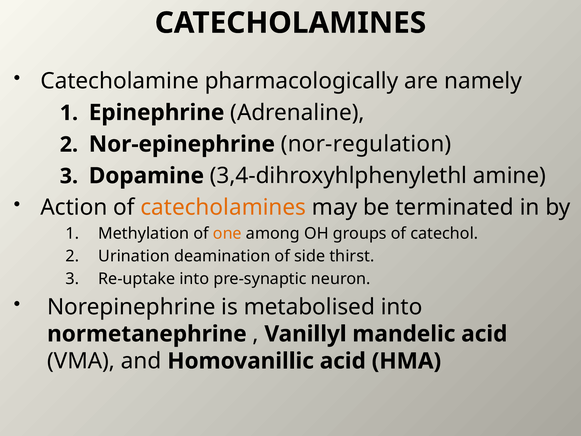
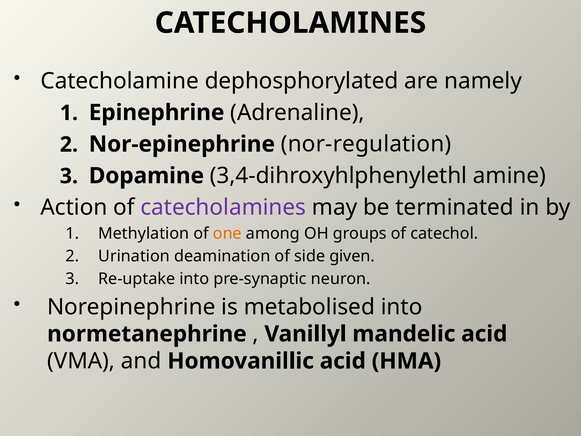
pharmacologically: pharmacologically -> dephosphorylated
catecholamines at (223, 207) colour: orange -> purple
thirst: thirst -> given
